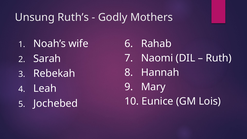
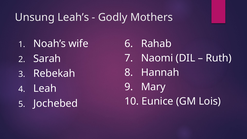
Ruth’s: Ruth’s -> Leah’s
